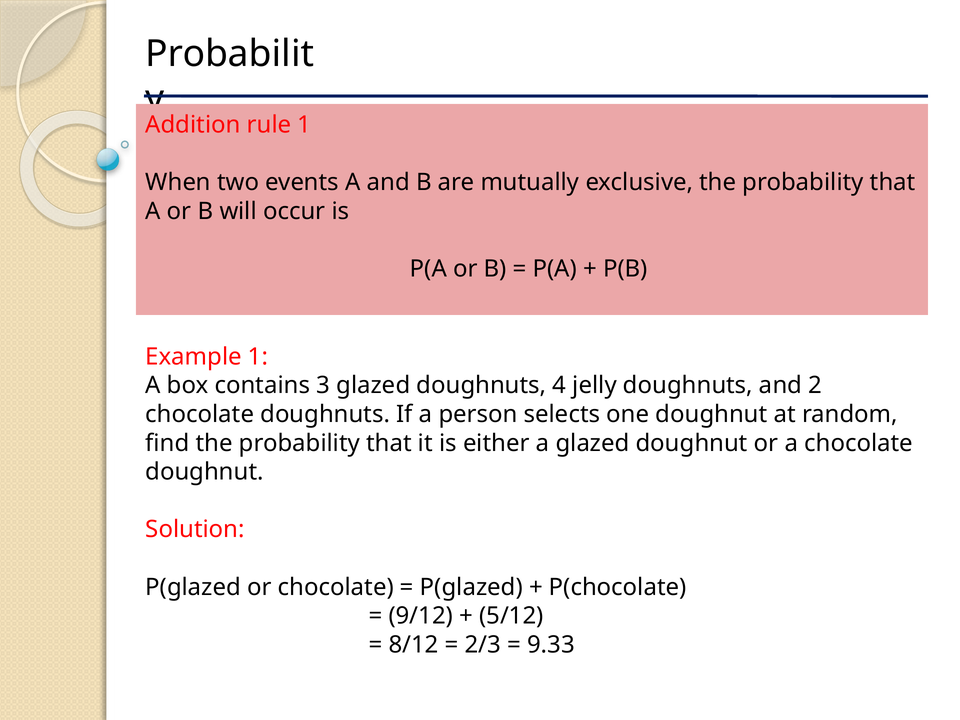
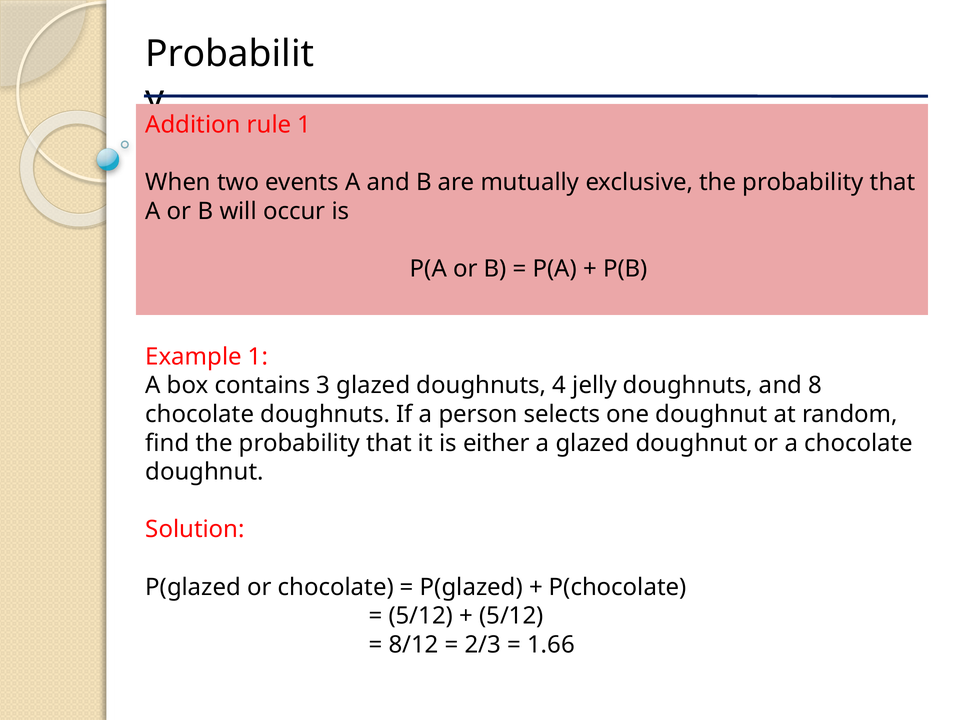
2: 2 -> 8
9/12 at (421, 616): 9/12 -> 5/12
9.33: 9.33 -> 1.66
